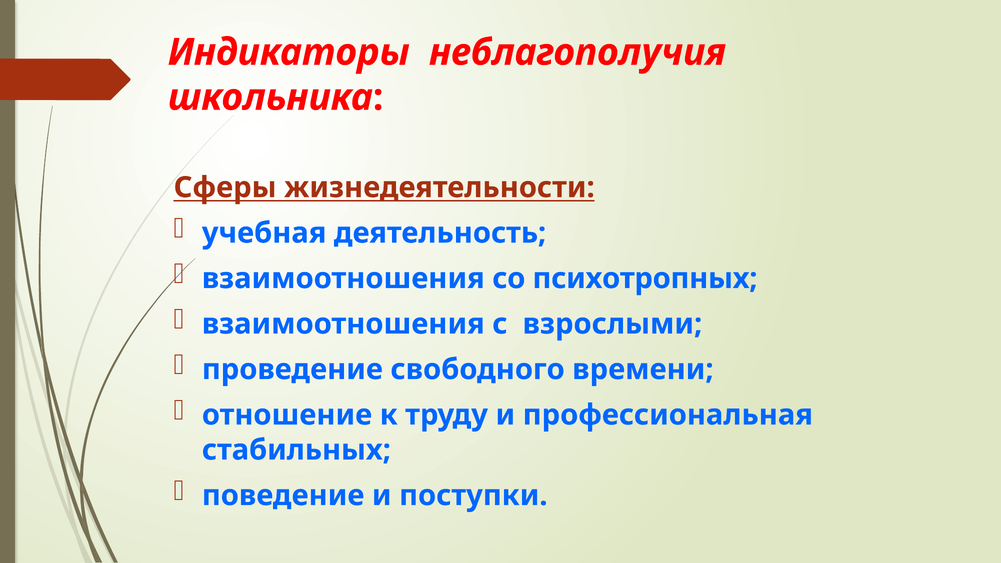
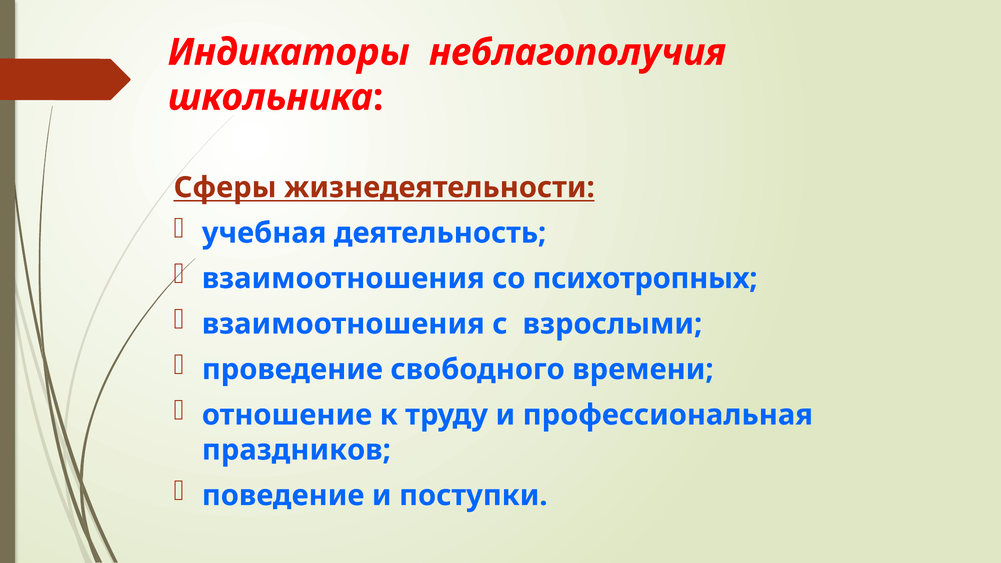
стабильных: стабильных -> праздников
